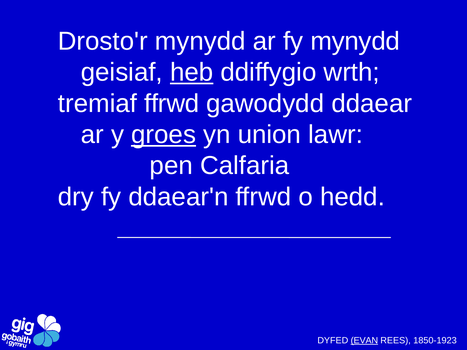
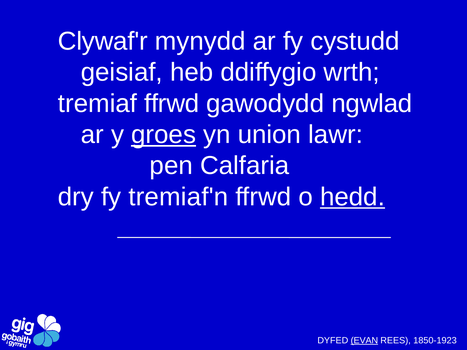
Drosto'r: Drosto'r -> Clywaf'r
fy mynydd: mynydd -> cystudd
heb underline: present -> none
ddaear: ddaear -> ngwlad
ddaear'n: ddaear'n -> tremiaf'n
hedd underline: none -> present
